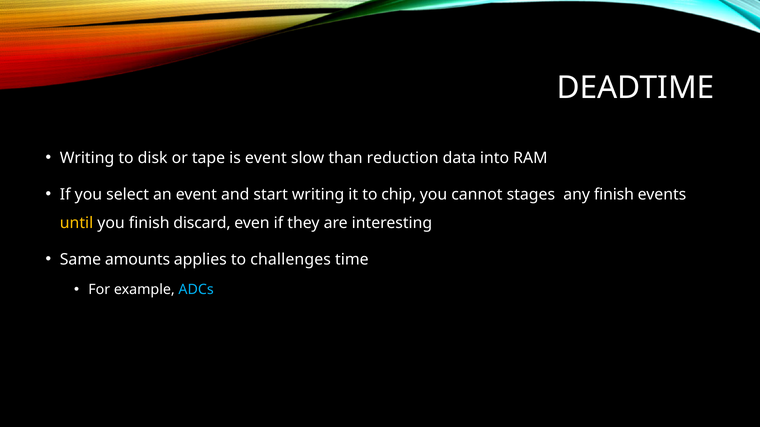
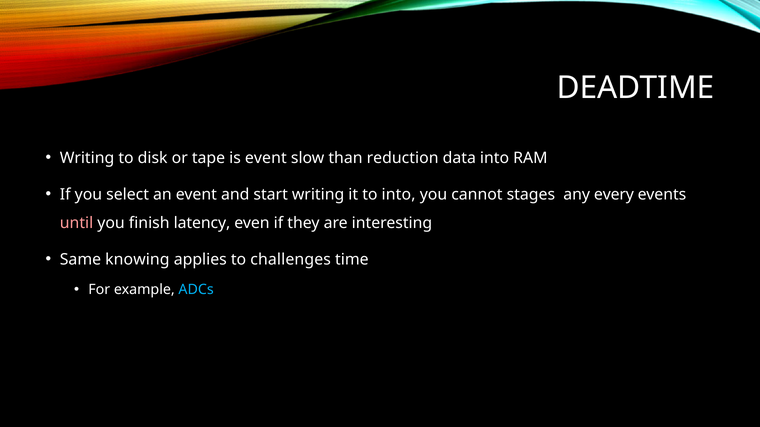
to chip: chip -> into
any finish: finish -> every
until colour: yellow -> pink
discard: discard -> latency
amounts: amounts -> knowing
